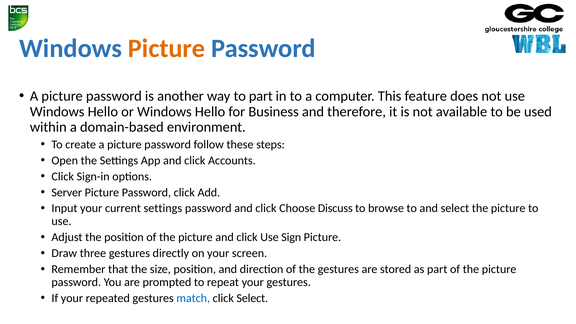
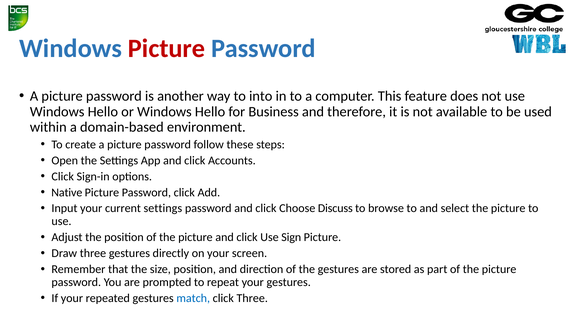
Picture at (167, 48) colour: orange -> red
to part: part -> into
Server: Server -> Native
click Select: Select -> Three
